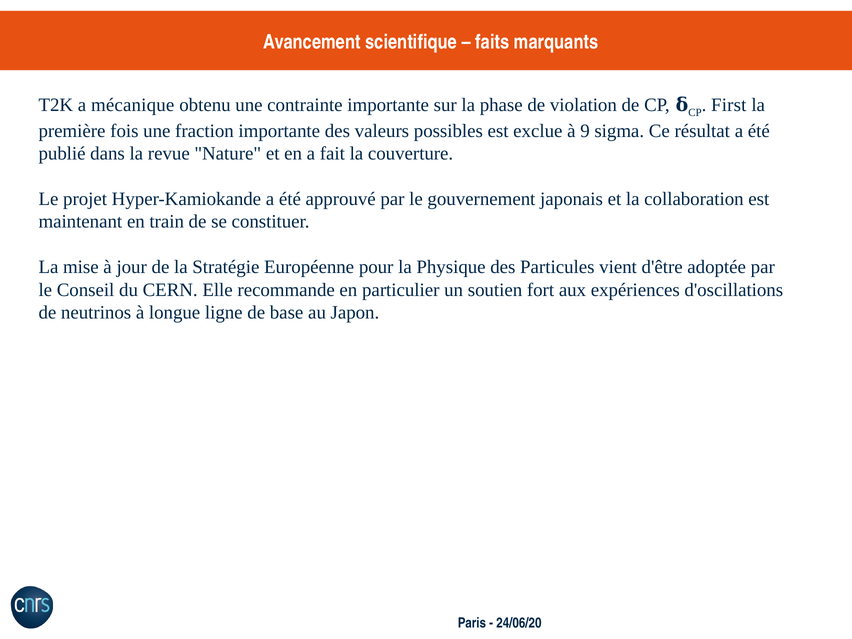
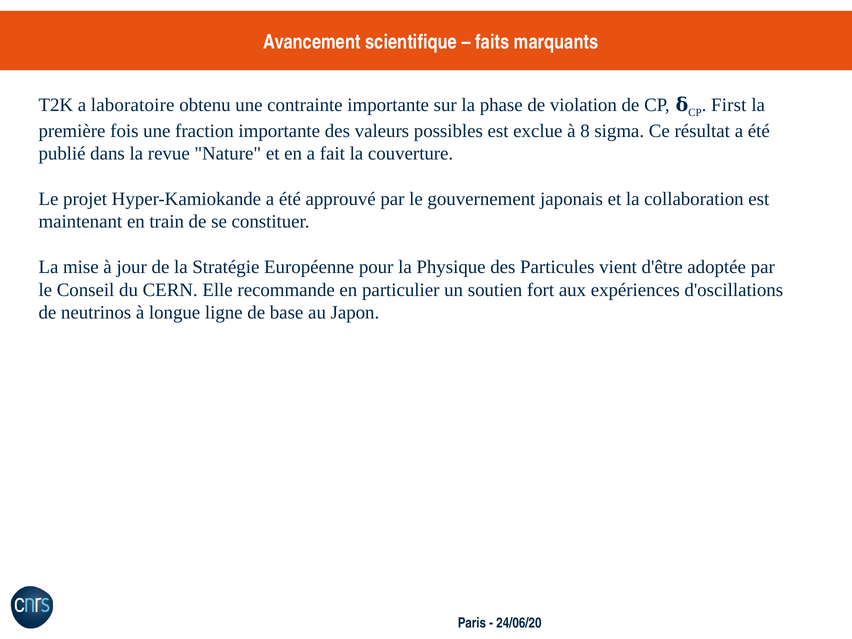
mécanique: mécanique -> laboratoire
9: 9 -> 8
